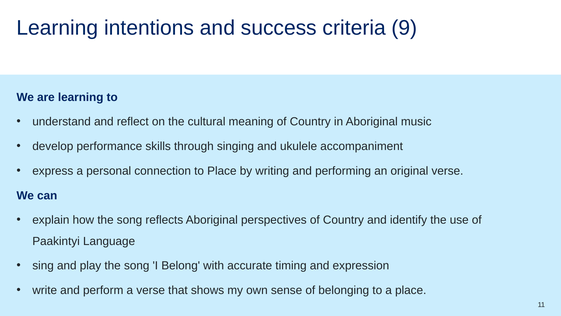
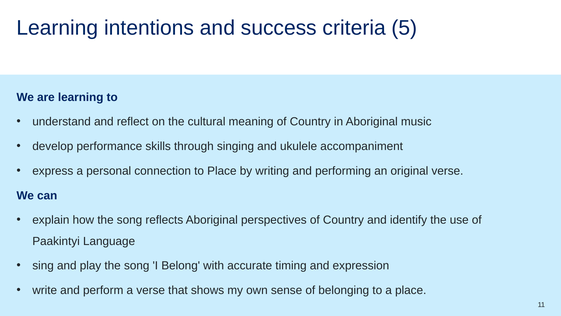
9: 9 -> 5
